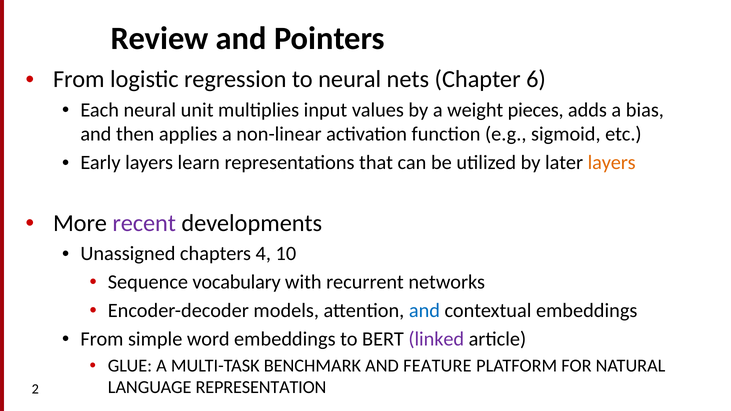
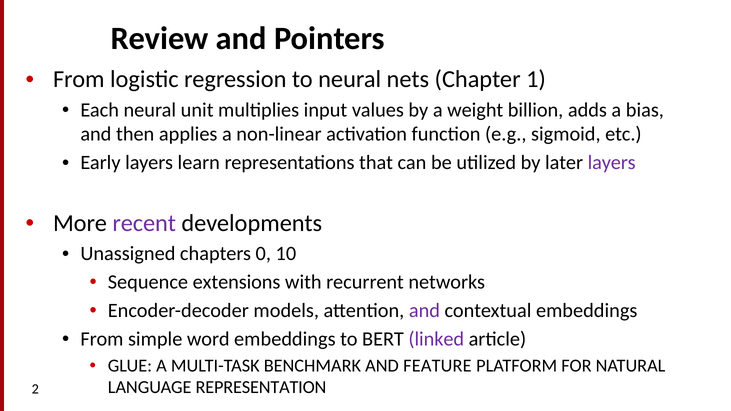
6: 6 -> 1
pieces: pieces -> billion
layers at (612, 163) colour: orange -> purple
4: 4 -> 0
vocabulary: vocabulary -> extensions
and at (424, 311) colour: blue -> purple
